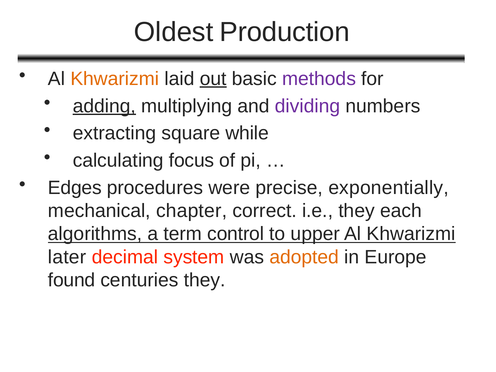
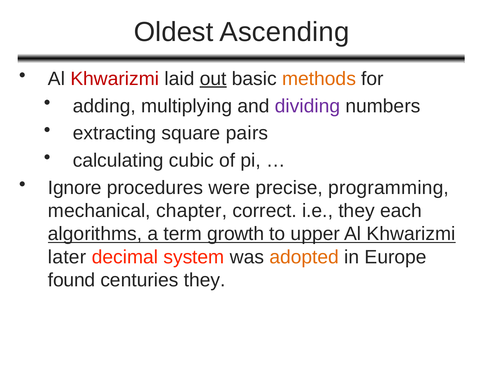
Production: Production -> Ascending
Khwarizmi at (115, 79) colour: orange -> red
methods colour: purple -> orange
adding underline: present -> none
while: while -> pairs
focus: focus -> cubic
Edges: Edges -> Ignore
exponentially: exponentially -> programming
control: control -> growth
